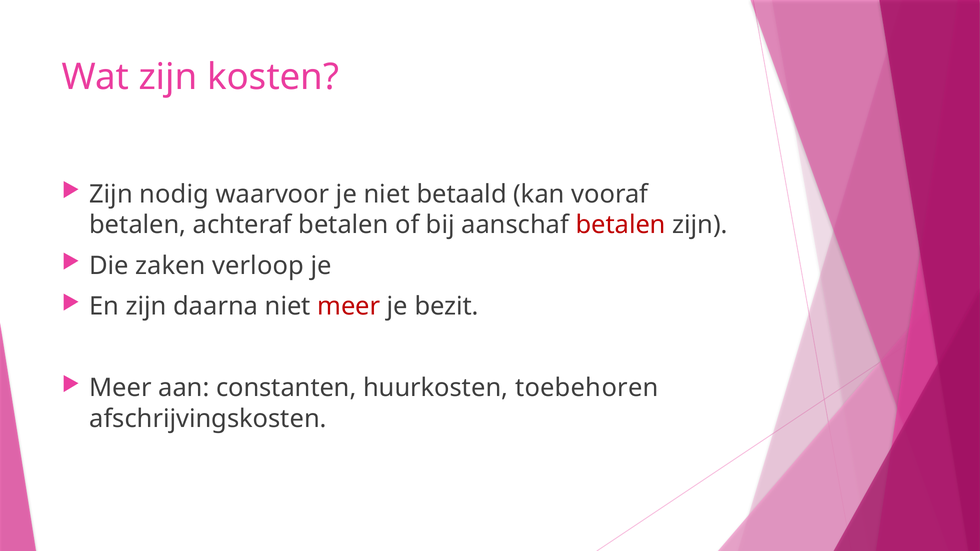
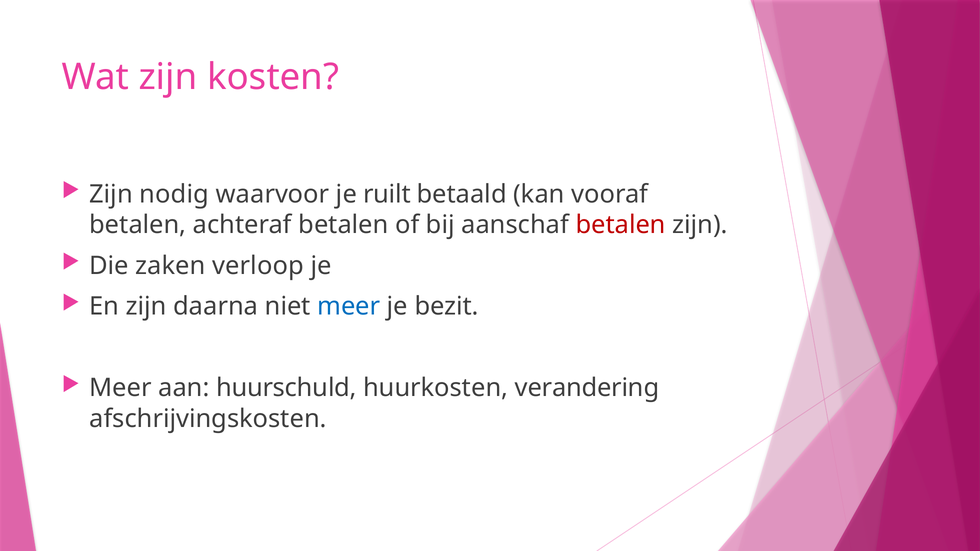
je niet: niet -> ruilt
meer at (349, 307) colour: red -> blue
constanten: constanten -> huurschuld
toebehoren: toebehoren -> verandering
